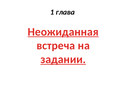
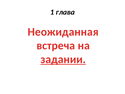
Неожиданная underline: present -> none
